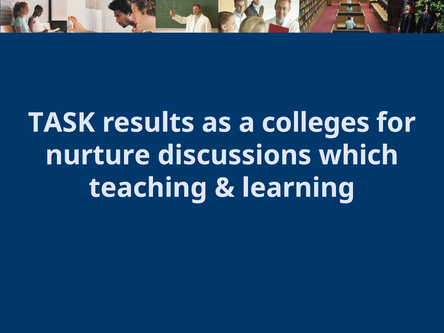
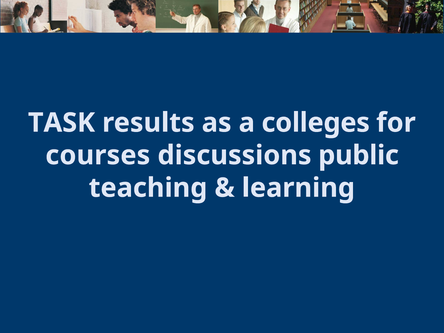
nurture: nurture -> courses
which: which -> public
